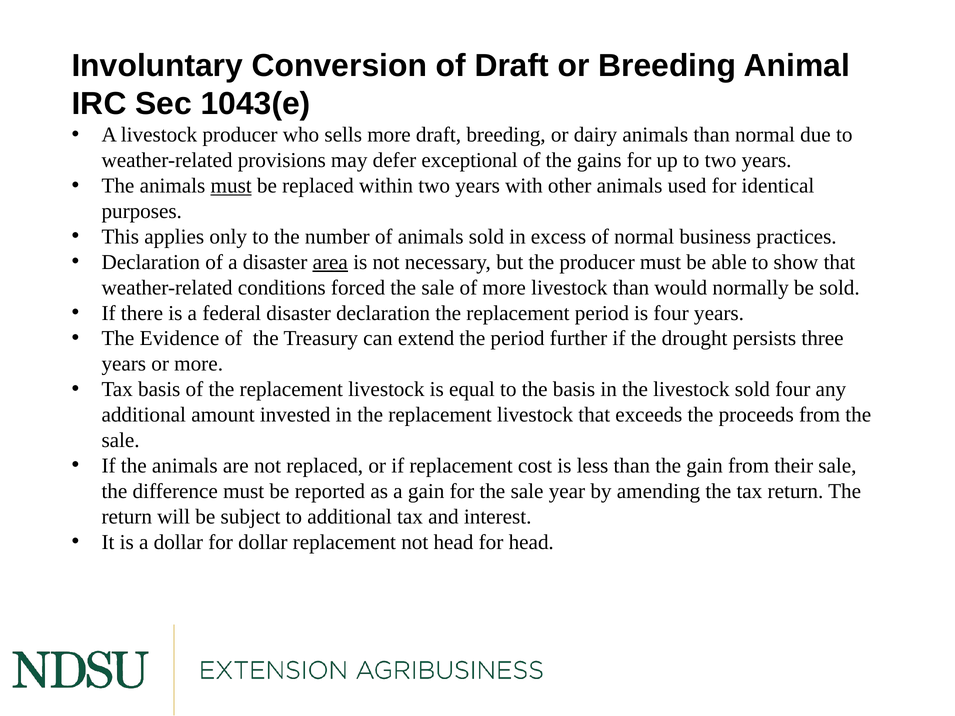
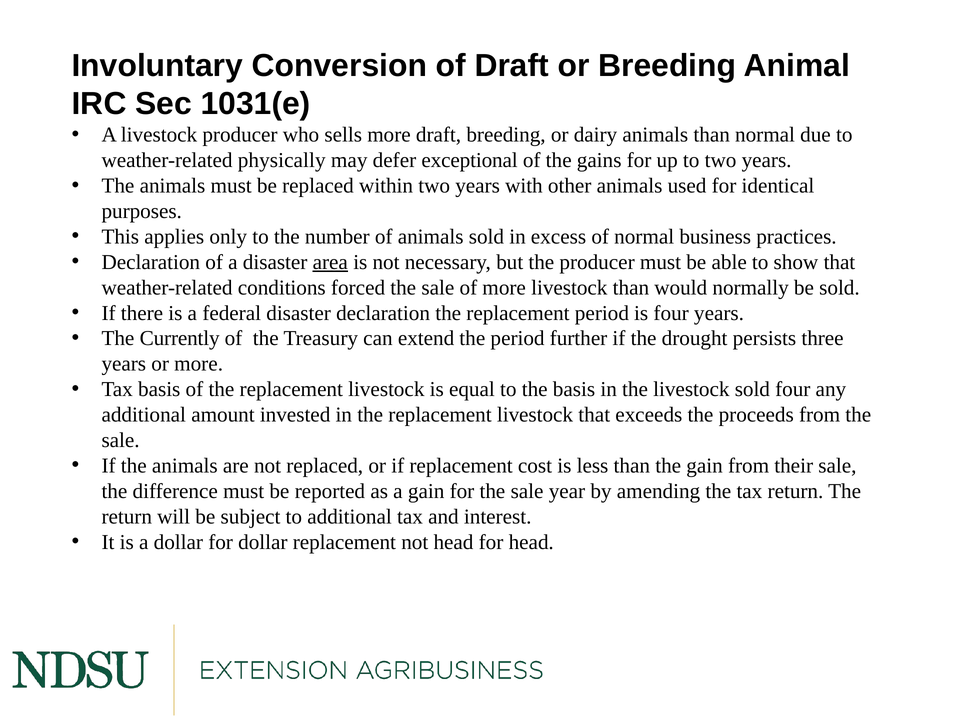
1043(e: 1043(e -> 1031(e
provisions: provisions -> physically
must at (231, 186) underline: present -> none
Evidence: Evidence -> Currently
